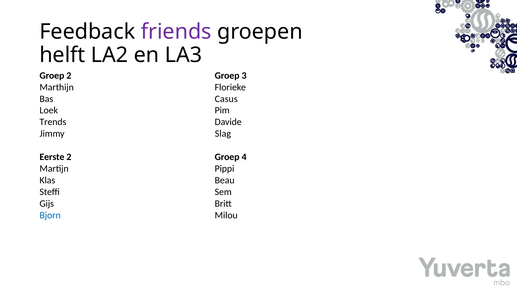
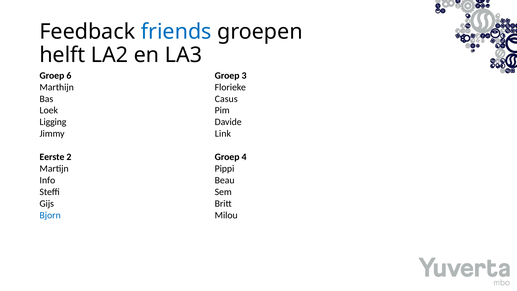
friends colour: purple -> blue
Groep 2: 2 -> 6
Trends: Trends -> Ligging
Slag: Slag -> Link
Klas: Klas -> Info
